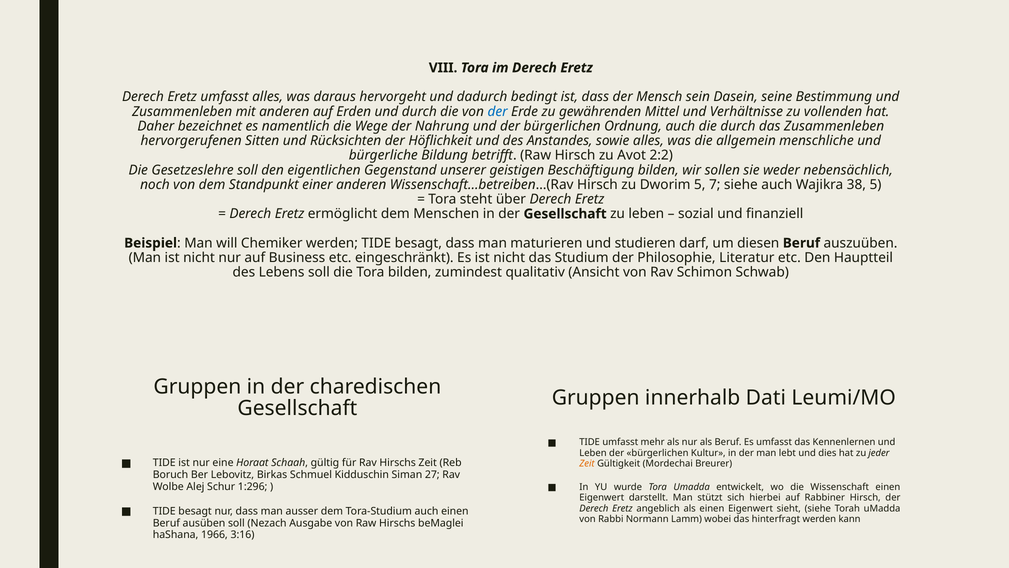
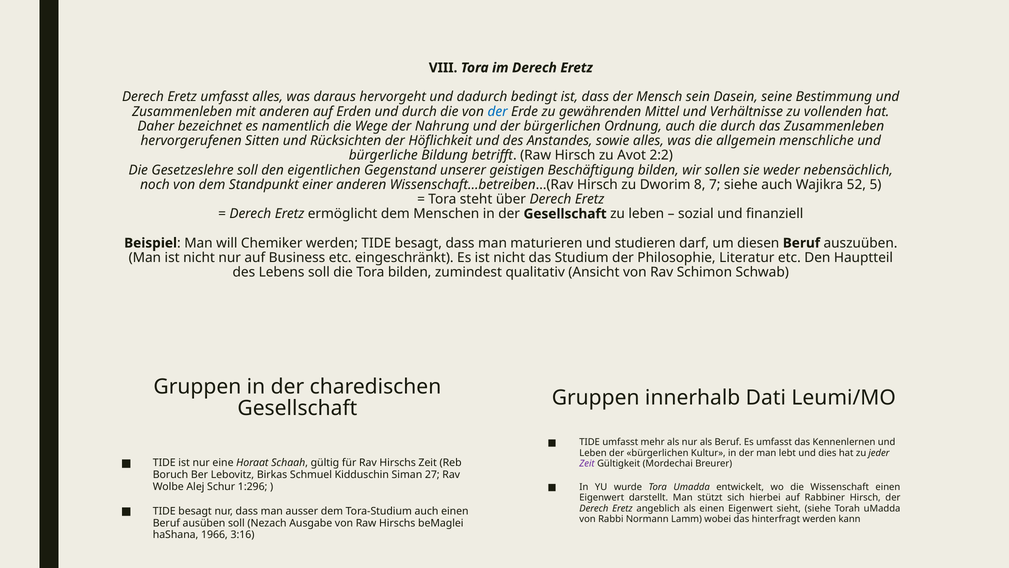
Dworim 5: 5 -> 8
38: 38 -> 52
Zeit at (587, 463) colour: orange -> purple
